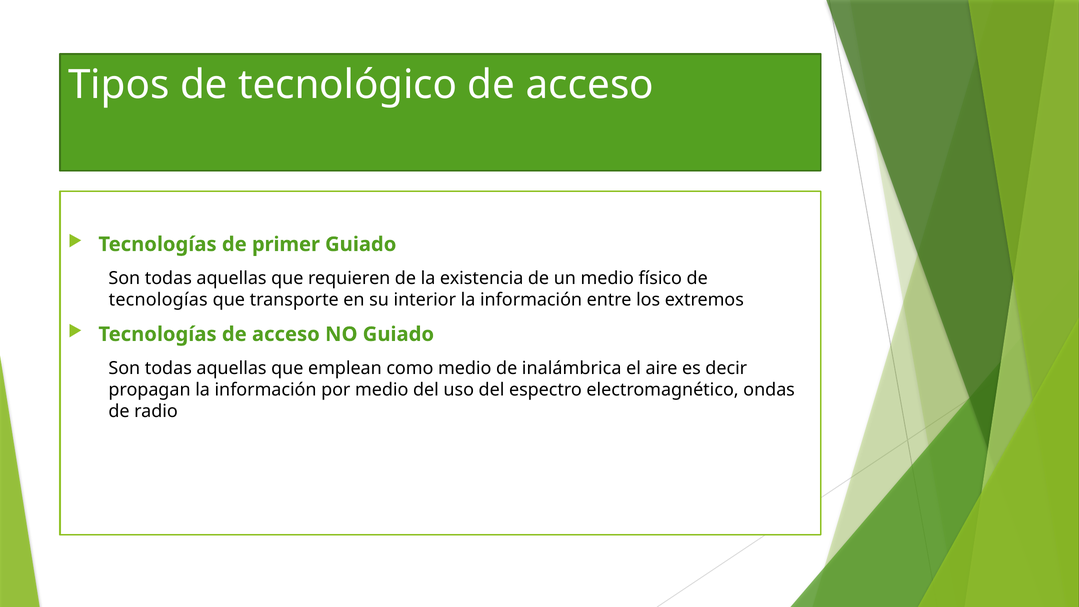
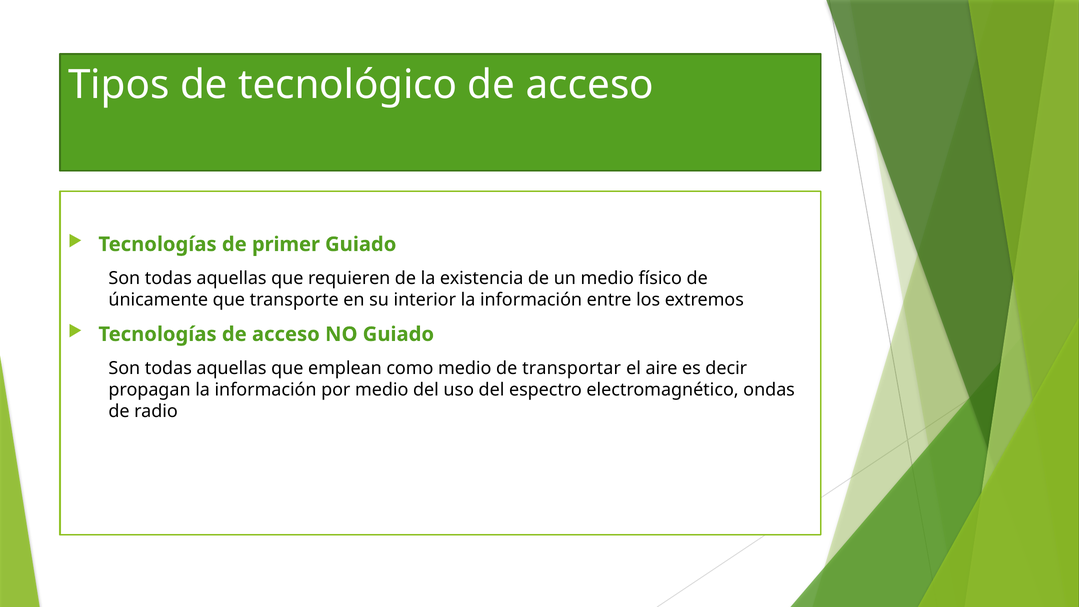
tecnologías at (158, 300): tecnologías -> únicamente
inalámbrica: inalámbrica -> transportar
